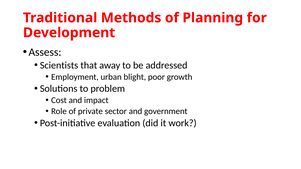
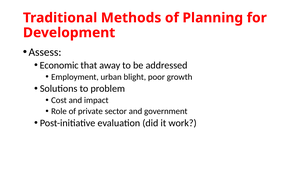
Scientists: Scientists -> Economic
